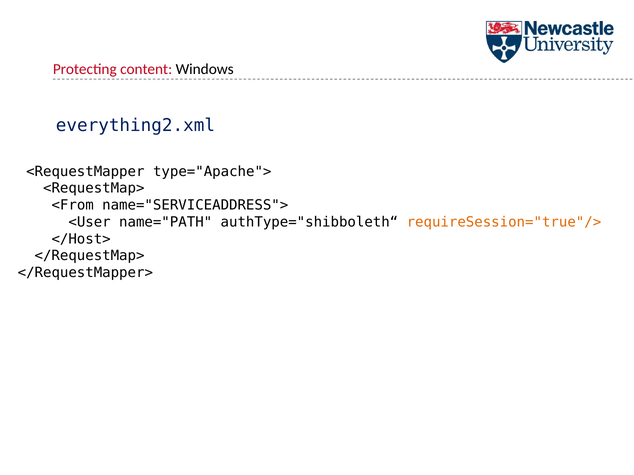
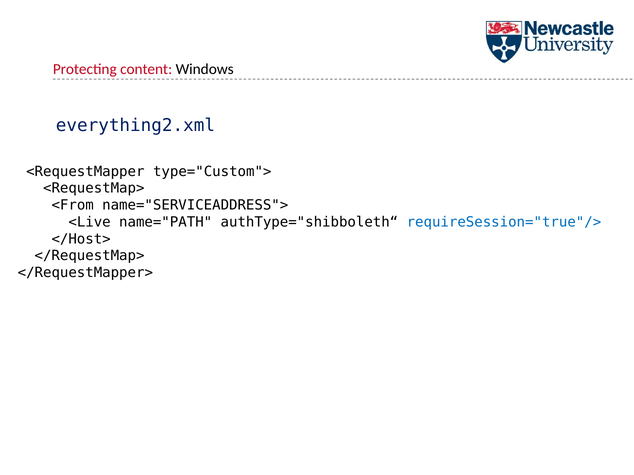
type="Apache">: type="Apache"> -> type="Custom">
<User: <User -> <Live
requireSession="true"/> colour: orange -> blue
